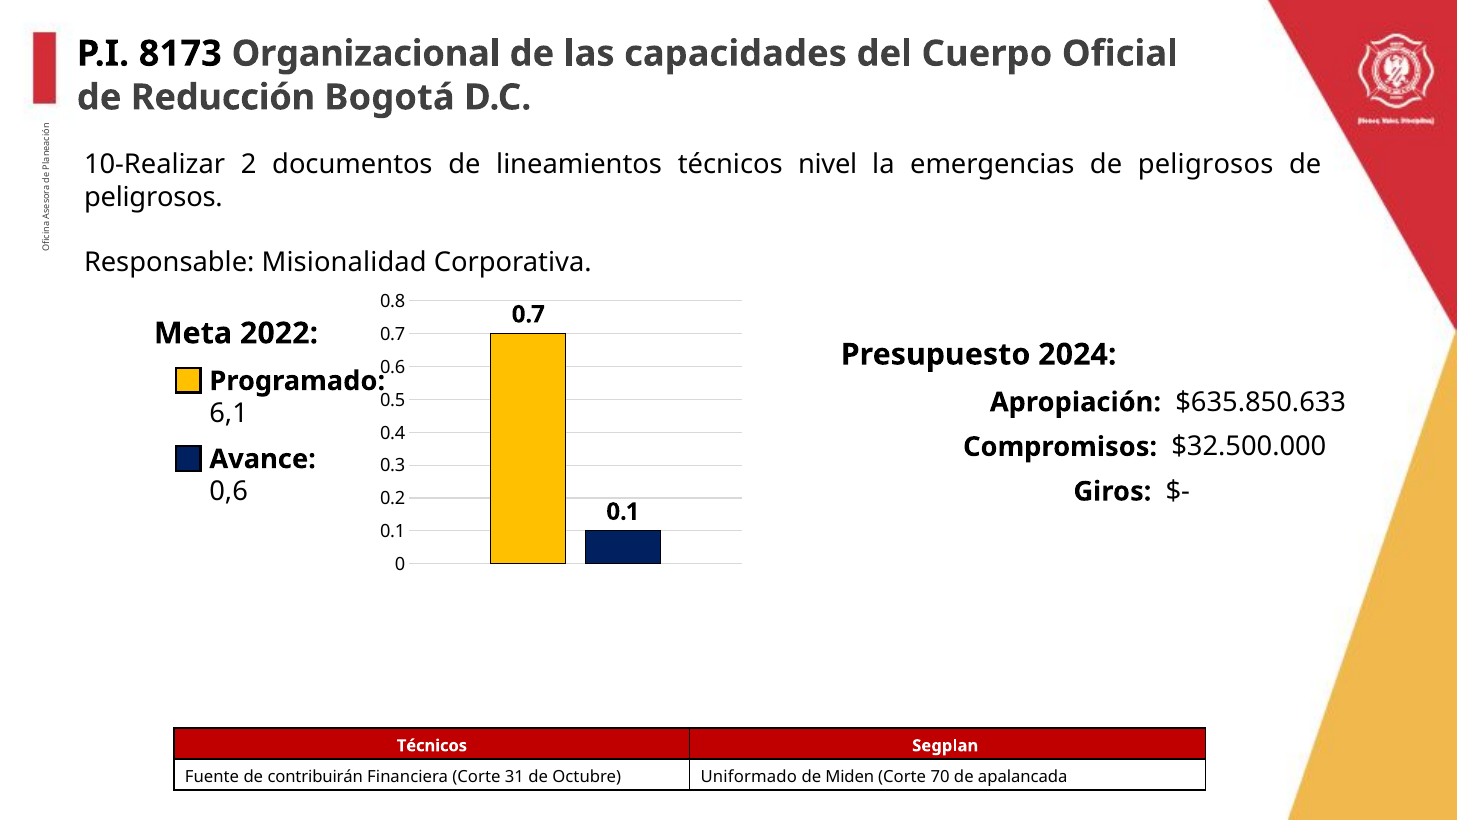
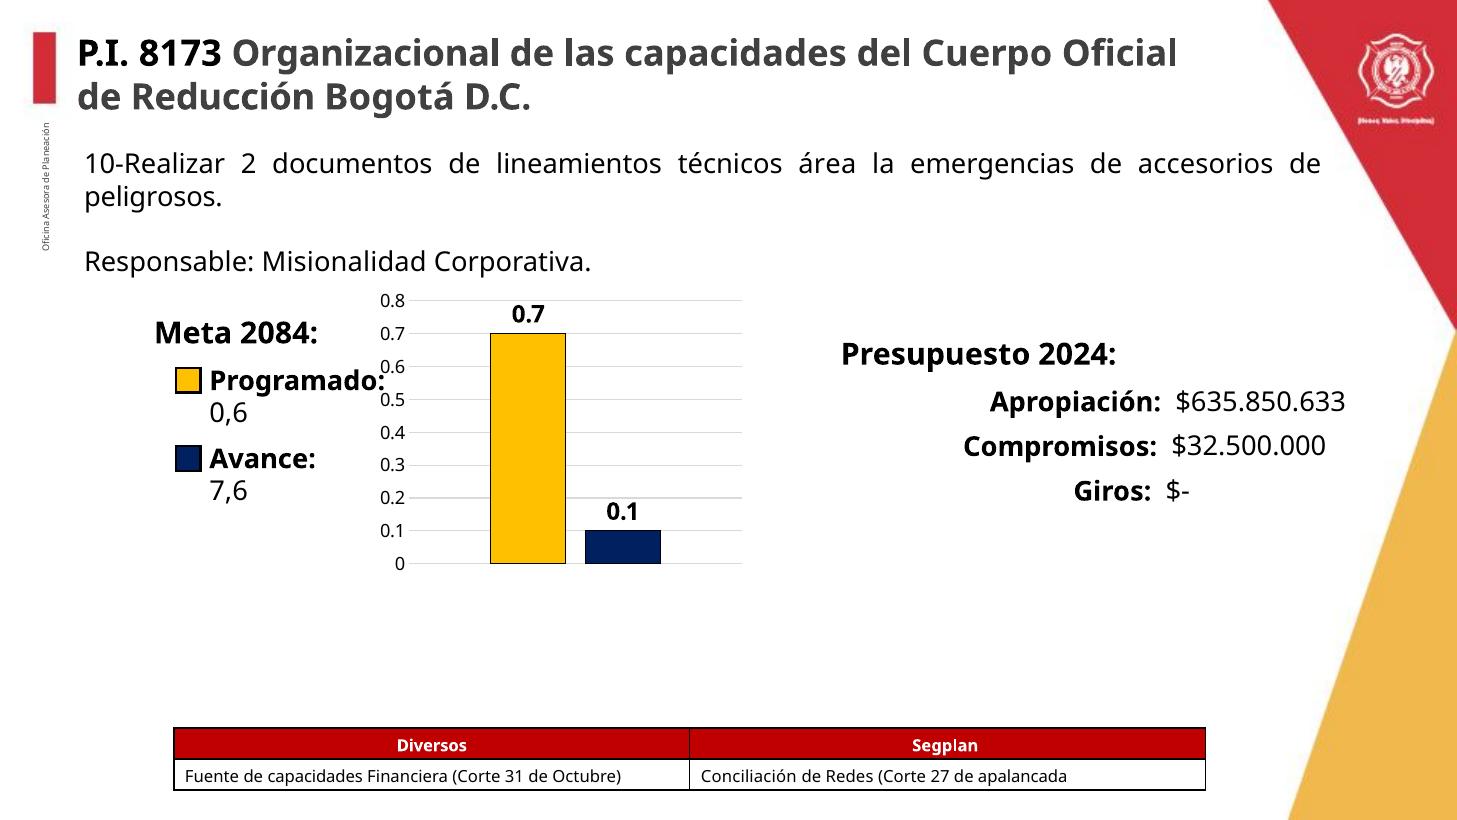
nivel: nivel -> área
peligrosos at (1206, 164): peligrosos -> accesorios
2022: 2022 -> 2084
6,1: 6,1 -> 0,6
0,6: 0,6 -> 7,6
Técnicos at (432, 745): Técnicos -> Diversos
de contribuirán: contribuirán -> capacidades
Uniformado: Uniformado -> Conciliación
Miden: Miden -> Redes
70: 70 -> 27
